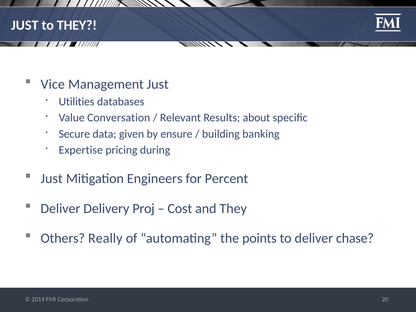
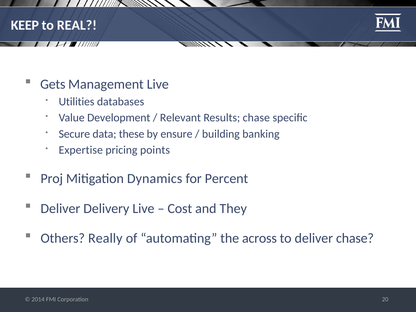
JUST at (25, 25): JUST -> KEEP
to THEY: THEY -> REAL
Vice: Vice -> Gets
Management Just: Just -> Live
Conversation: Conversation -> Development
Results about: about -> chase
given: given -> these
during: during -> points
Just at (52, 179): Just -> Proj
Engineers: Engineers -> Dynamics
Delivery Proj: Proj -> Live
points: points -> across
